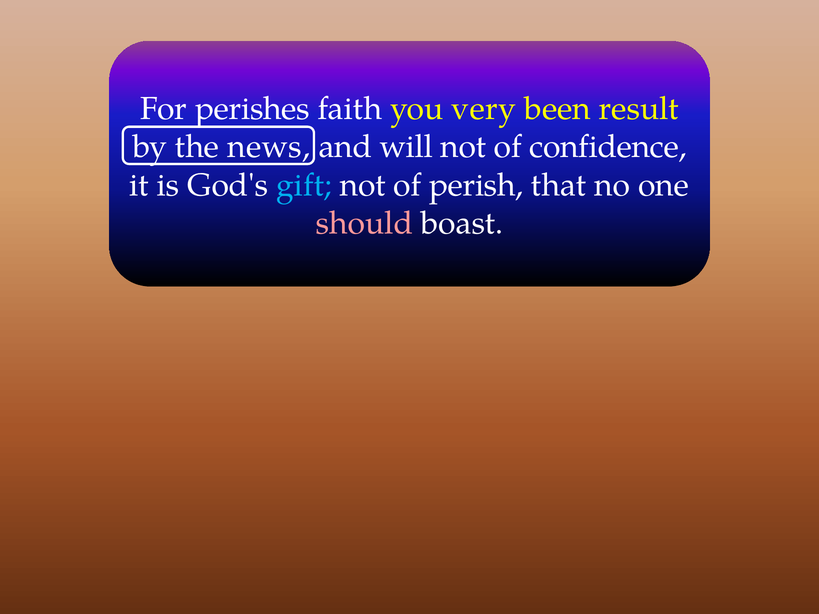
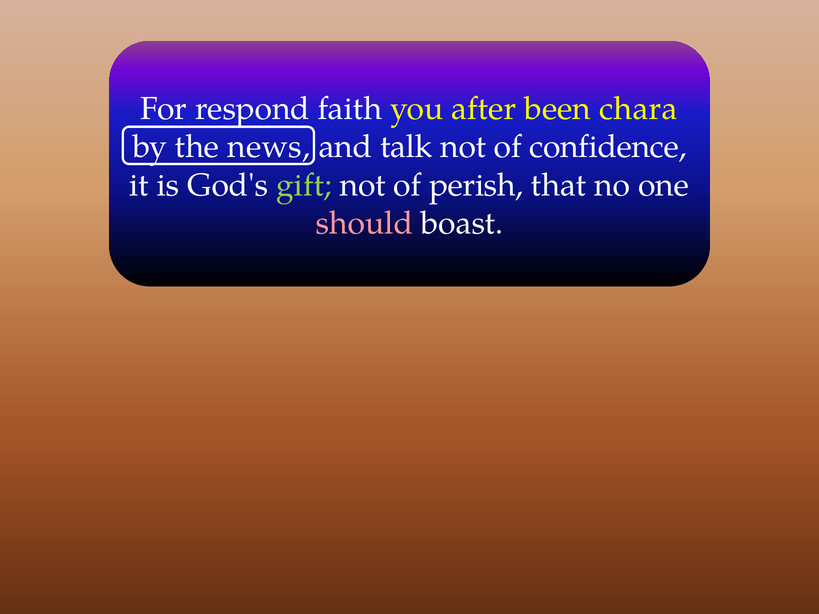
perishes: perishes -> respond
very: very -> after
result: result -> chara
will: will -> talk
gift colour: light blue -> light green
